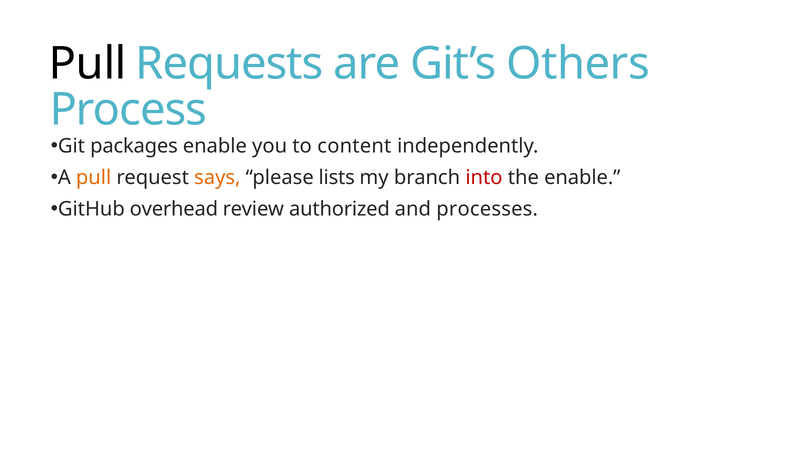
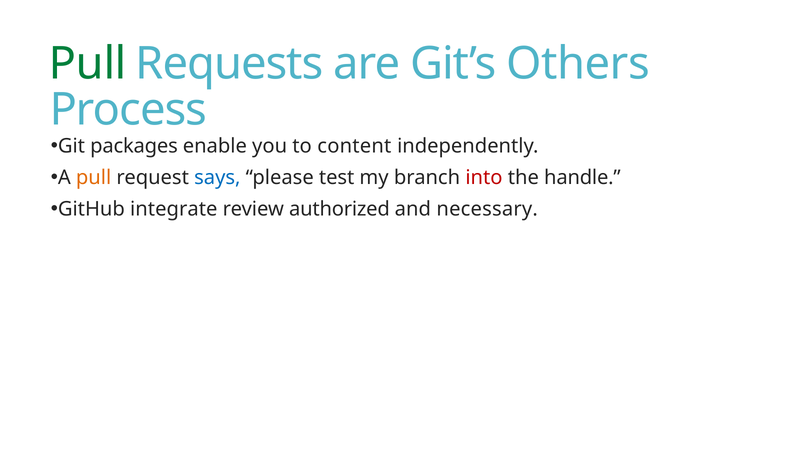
Pull at (88, 64) colour: black -> green
says colour: orange -> blue
lists: lists -> test
the enable: enable -> handle
overhead: overhead -> integrate
processes: processes -> necessary
